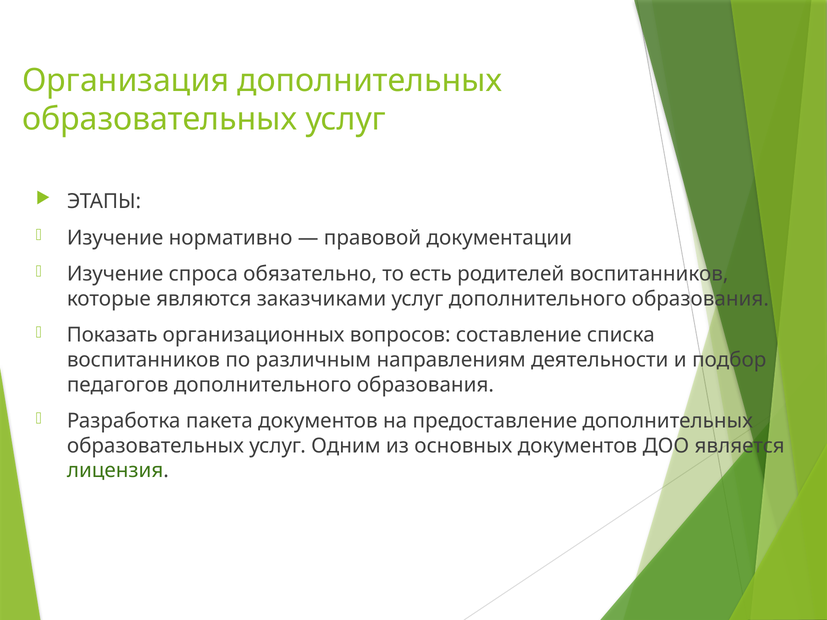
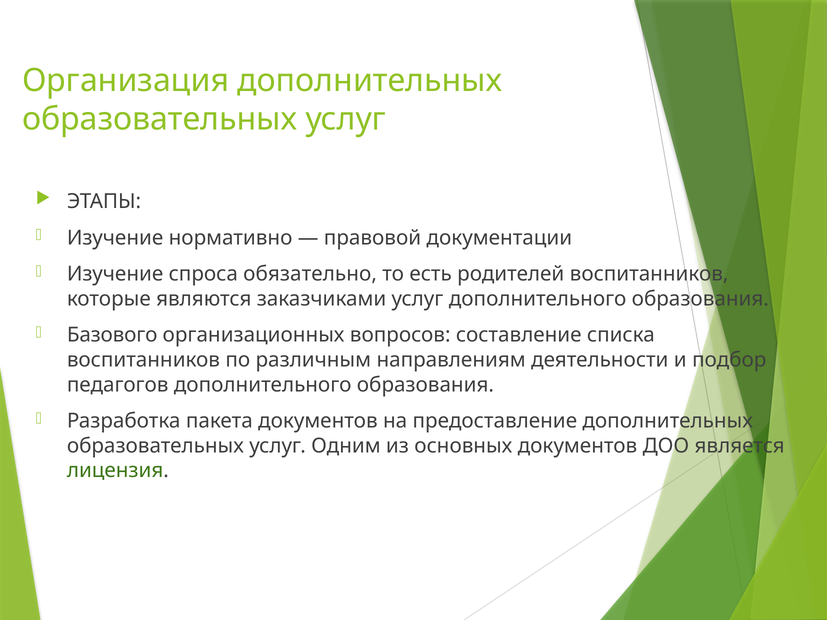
Показать: Показать -> Базового
